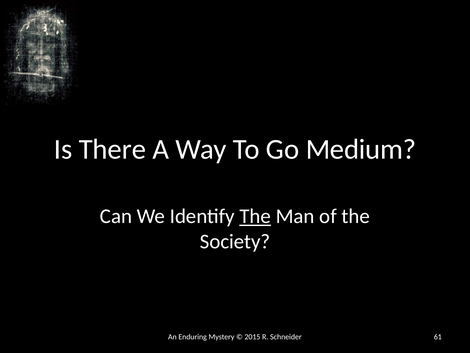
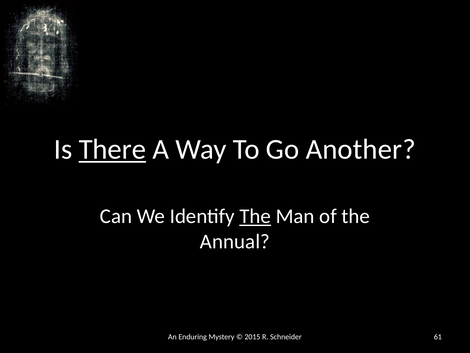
There underline: none -> present
Medium: Medium -> Another
Society: Society -> Annual
